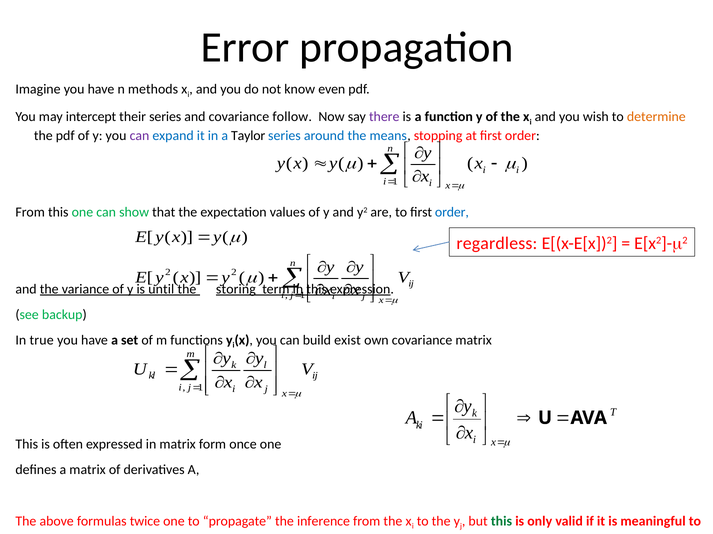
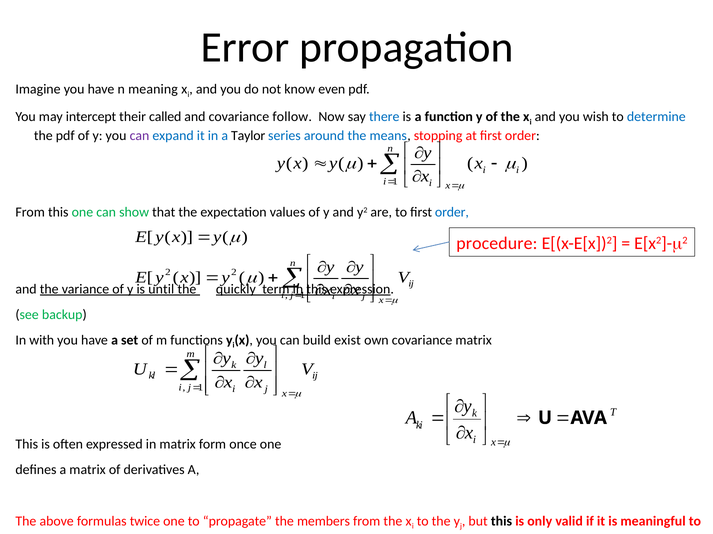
methods: methods -> meaning
their series: series -> called
there colour: purple -> blue
determine colour: orange -> blue
regardless: regardless -> procedure
storing: storing -> quickly
true: true -> with
inference: inference -> members
this at (502, 522) colour: green -> black
